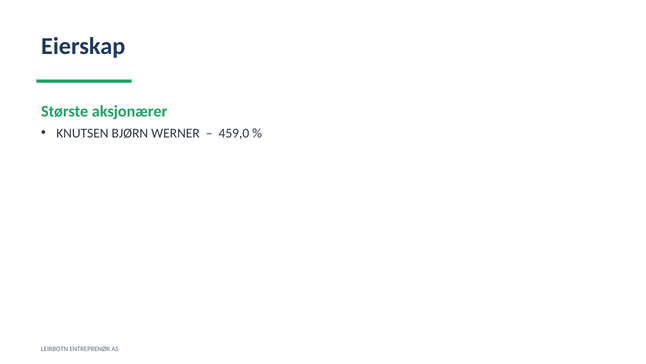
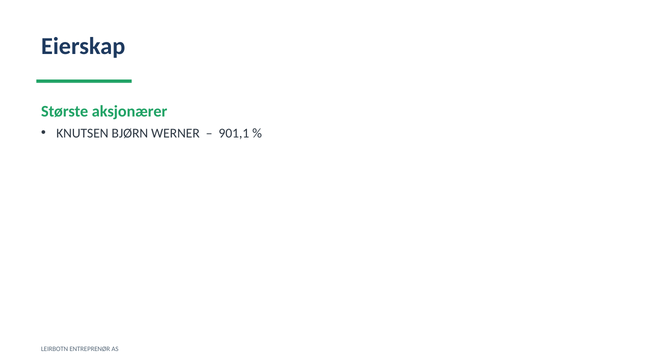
459,0: 459,0 -> 901,1
